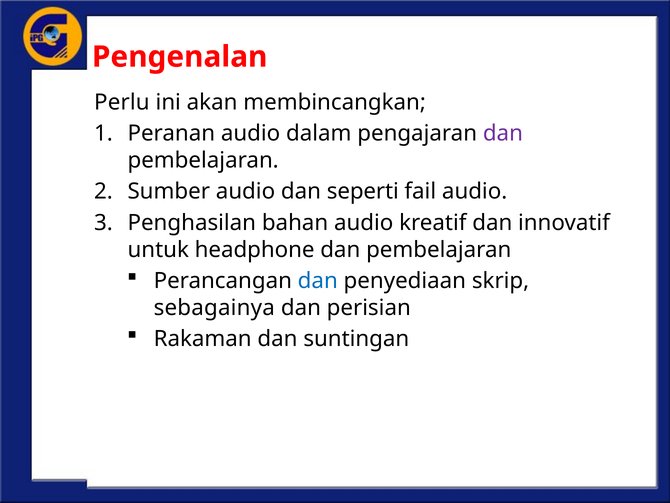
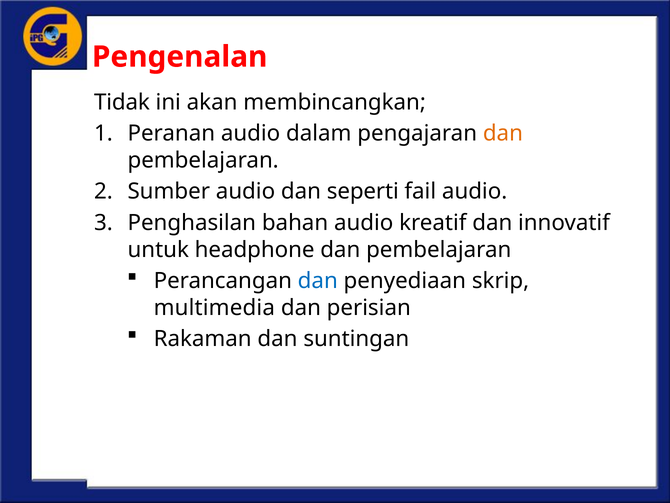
Perlu: Perlu -> Tidak
dan at (503, 133) colour: purple -> orange
sebagainya: sebagainya -> multimedia
